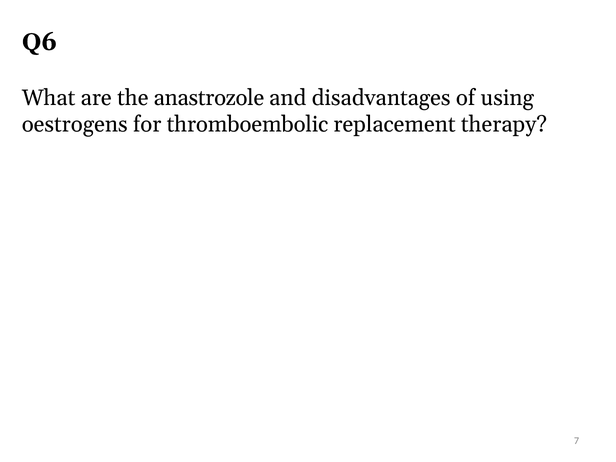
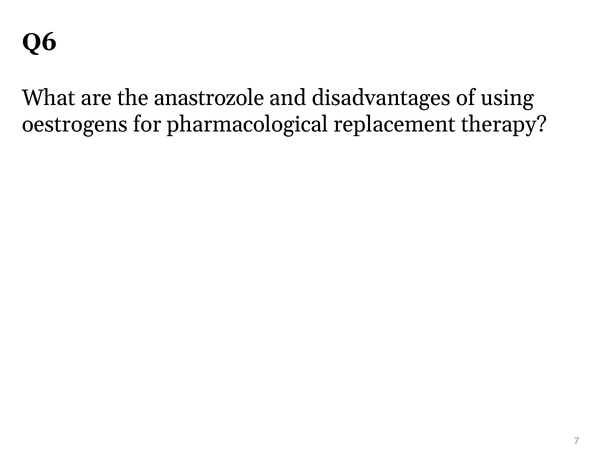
thromboembolic: thromboembolic -> pharmacological
